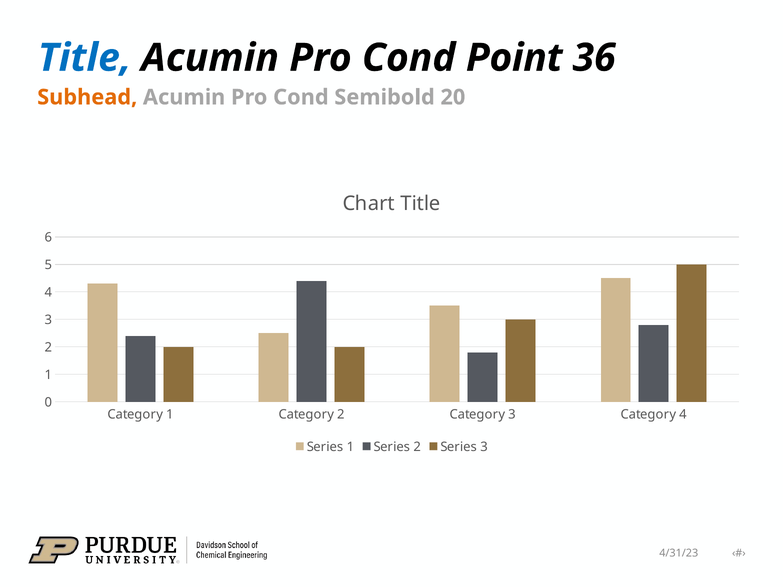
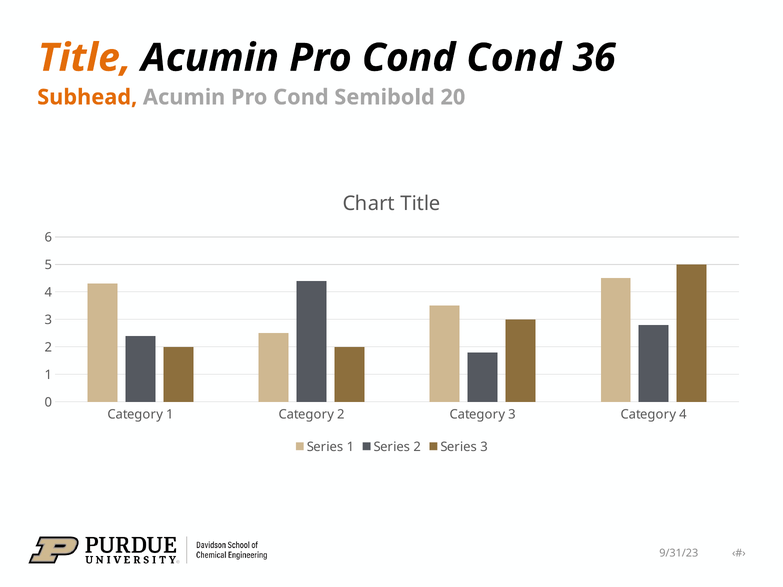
Title at (85, 58) colour: blue -> orange
Cond Point: Point -> Cond
4/31/23: 4/31/23 -> 9/31/23
